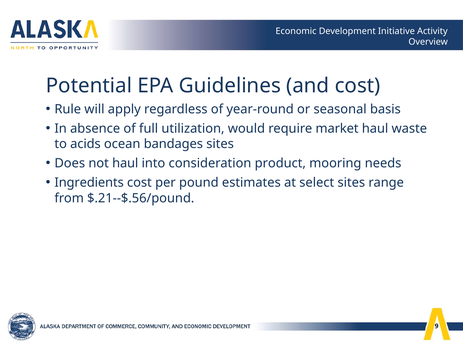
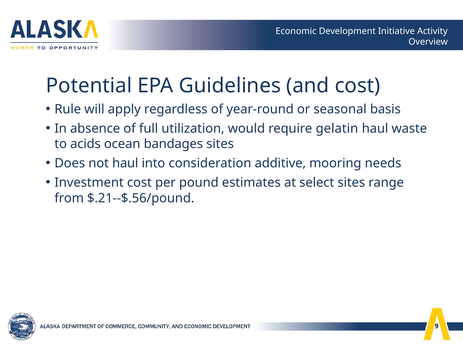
market: market -> gelatin
product: product -> additive
Ingredients: Ingredients -> Investment
